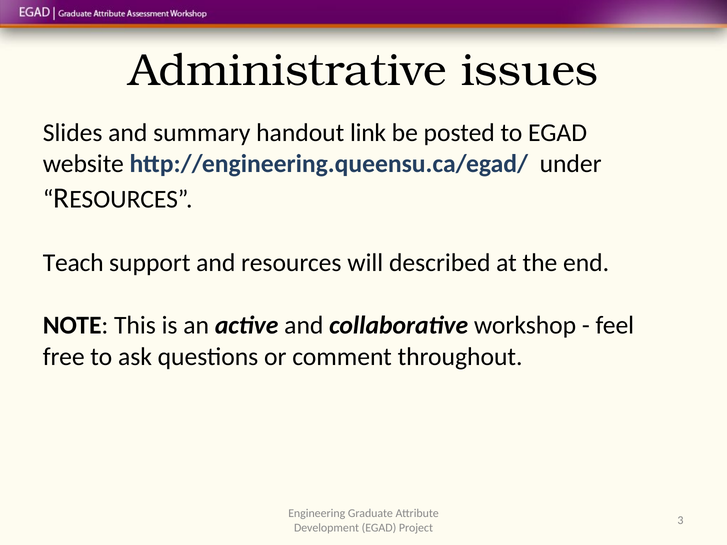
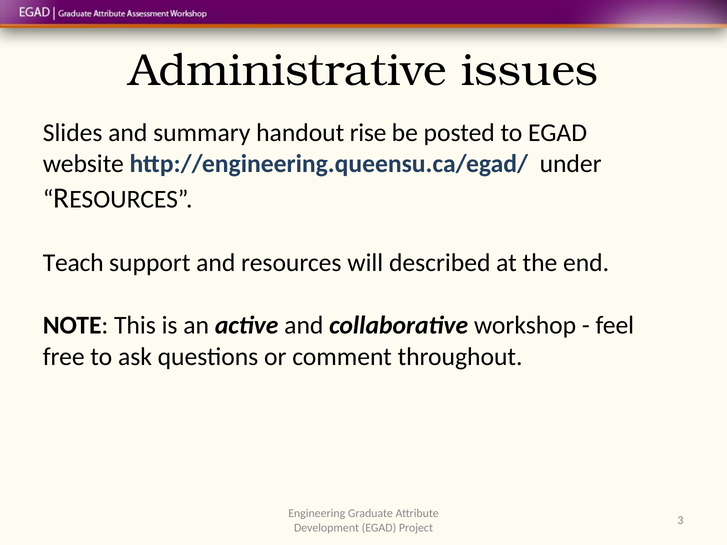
link: link -> rise
